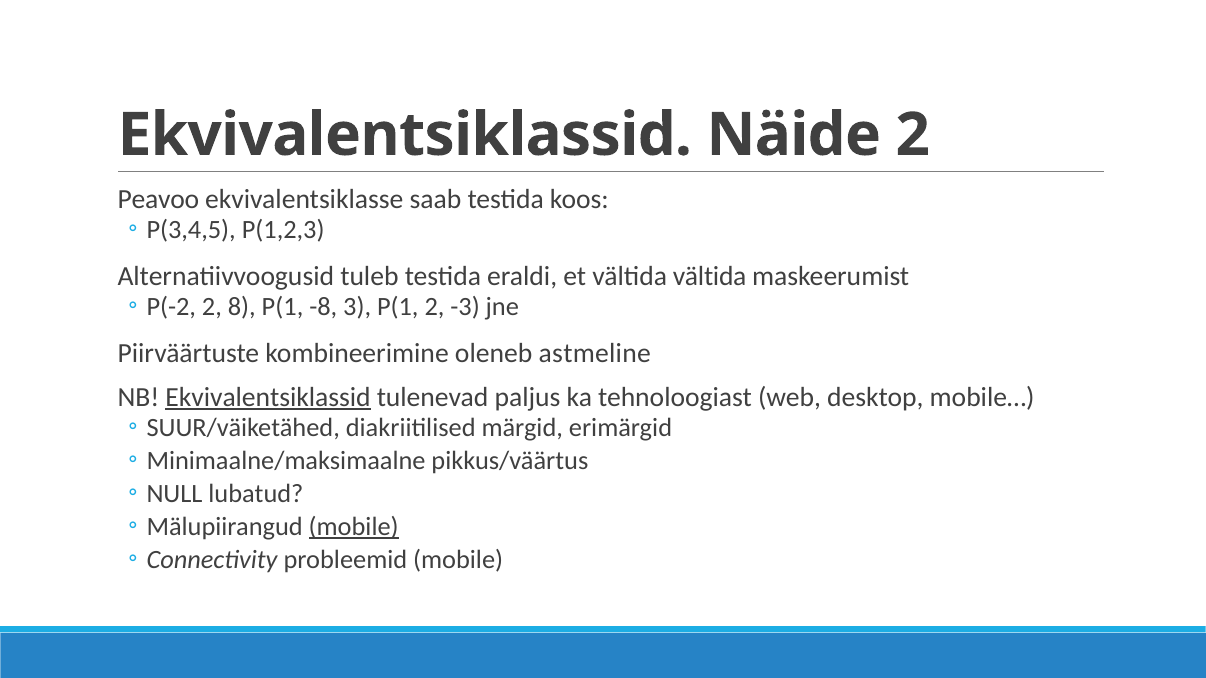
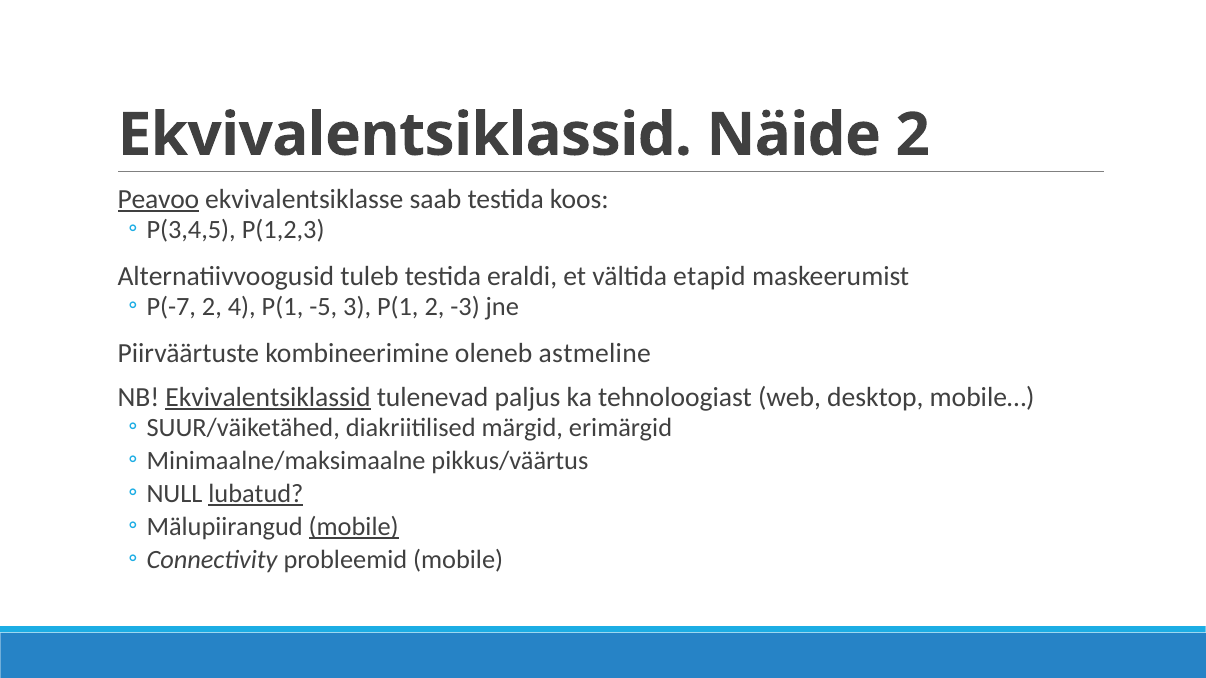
Peavoo underline: none -> present
vältida vältida: vältida -> etapid
P(-2: P(-2 -> P(-7
8: 8 -> 4
-8: -8 -> -5
lubatud underline: none -> present
